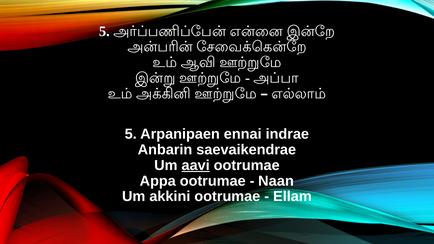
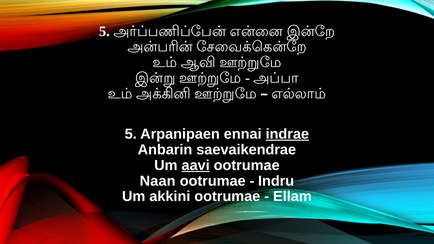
indrae underline: none -> present
Appa: Appa -> Naan
Naan: Naan -> Indru
